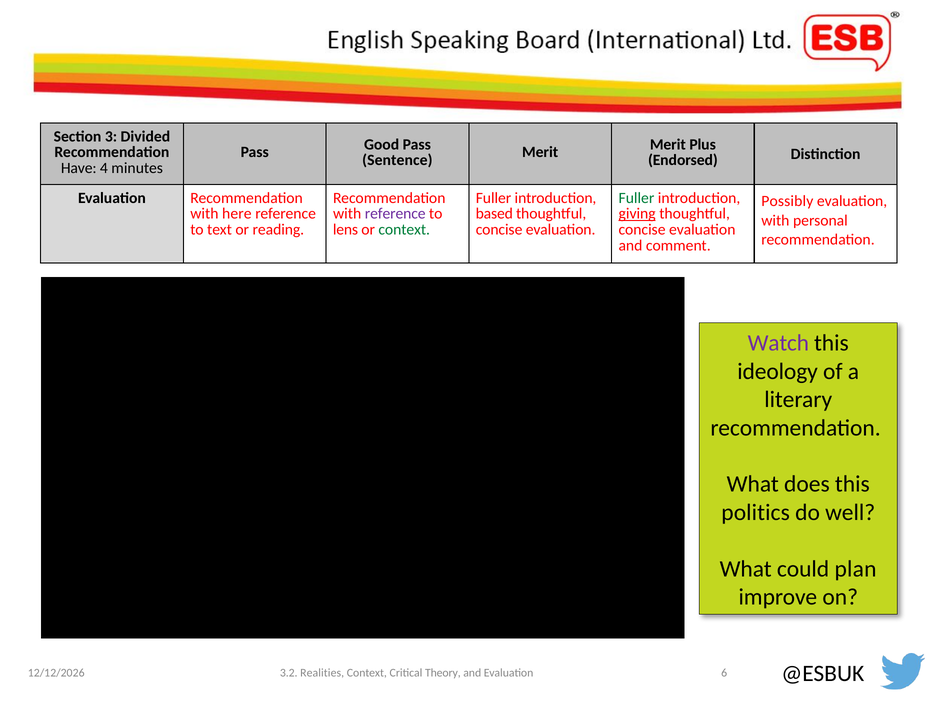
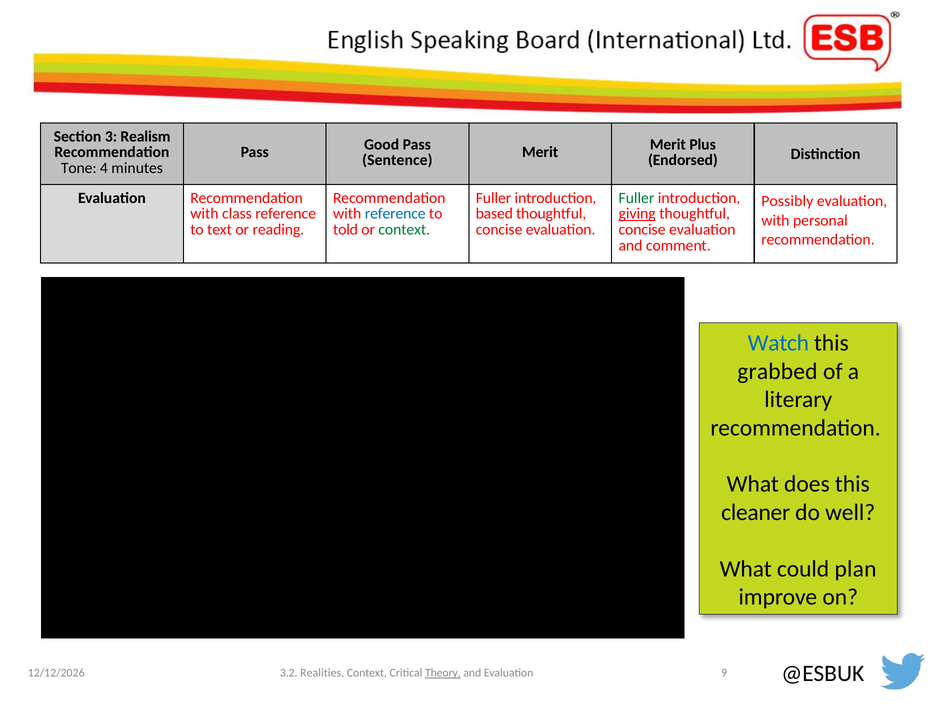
Divided: Divided -> Realism
Have: Have -> Tone
here: here -> class
reference at (395, 214) colour: purple -> blue
lens: lens -> told
Watch colour: purple -> blue
ideology: ideology -> grabbed
politics: politics -> cleaner
Theory underline: none -> present
6: 6 -> 9
